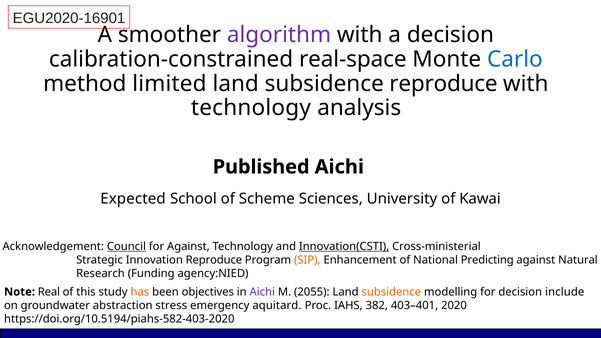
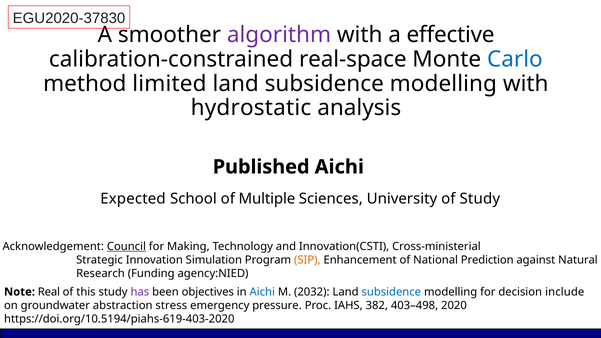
EGU2020-16901: EGU2020-16901 -> EGU2020-37830
a decision: decision -> effective
reproduce at (443, 84): reproduce -> modelling
technology at (251, 108): technology -> hydrostatic
Scheme: Scheme -> Multiple
of Kawai: Kawai -> Study
for Against: Against -> Making
Innovation(CSTI underline: present -> none
Innovation Reproduce: Reproduce -> Simulation
Predicting: Predicting -> Prediction
has colour: orange -> purple
Aichi at (262, 292) colour: purple -> blue
2055: 2055 -> 2032
subsidence at (391, 292) colour: orange -> blue
aquitard: aquitard -> pressure
403–401: 403–401 -> 403–498
https://doi.org/10.5194/piahs-582-403-2020: https://doi.org/10.5194/piahs-582-403-2020 -> https://doi.org/10.5194/piahs-619-403-2020
